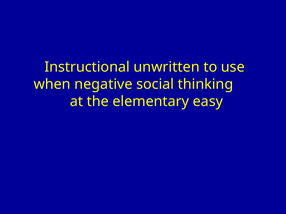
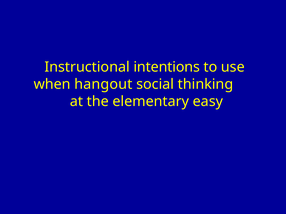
unwritten: unwritten -> intentions
negative: negative -> hangout
